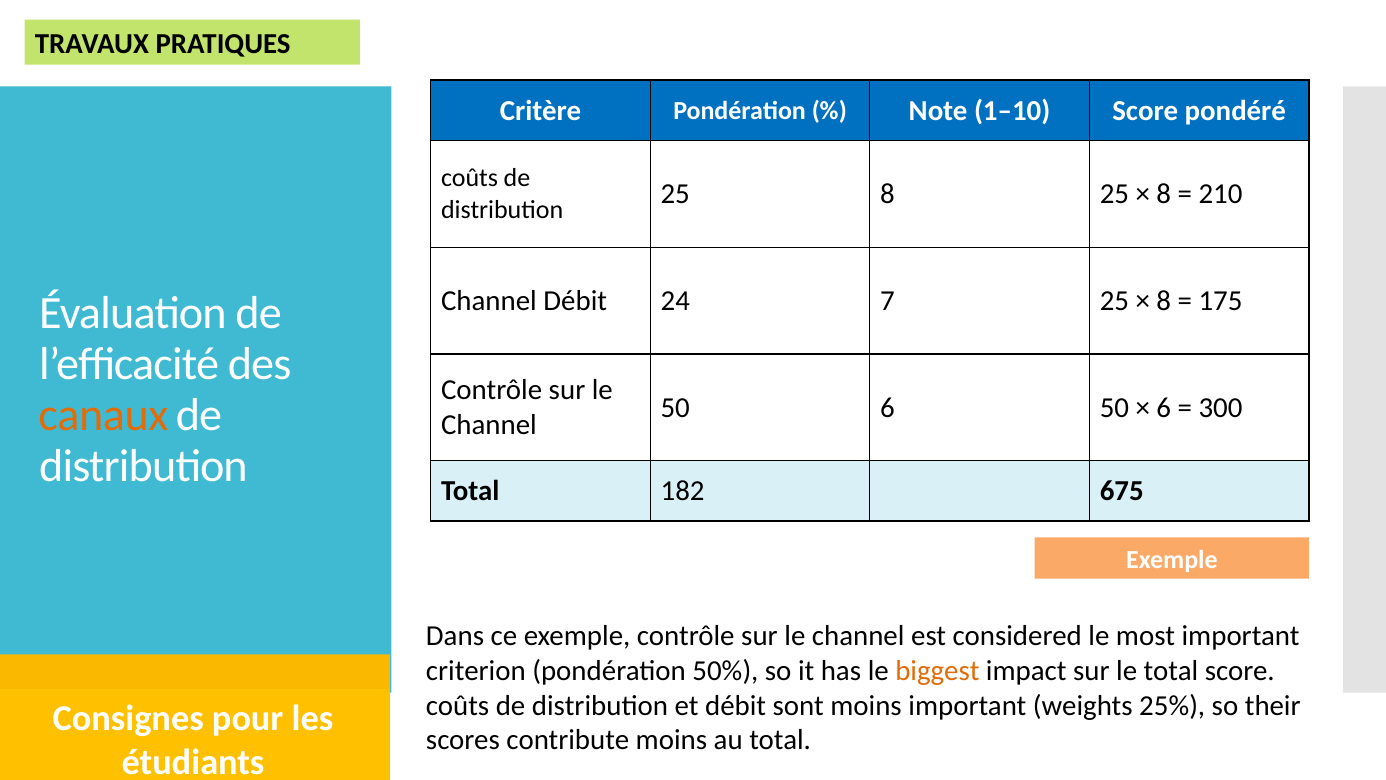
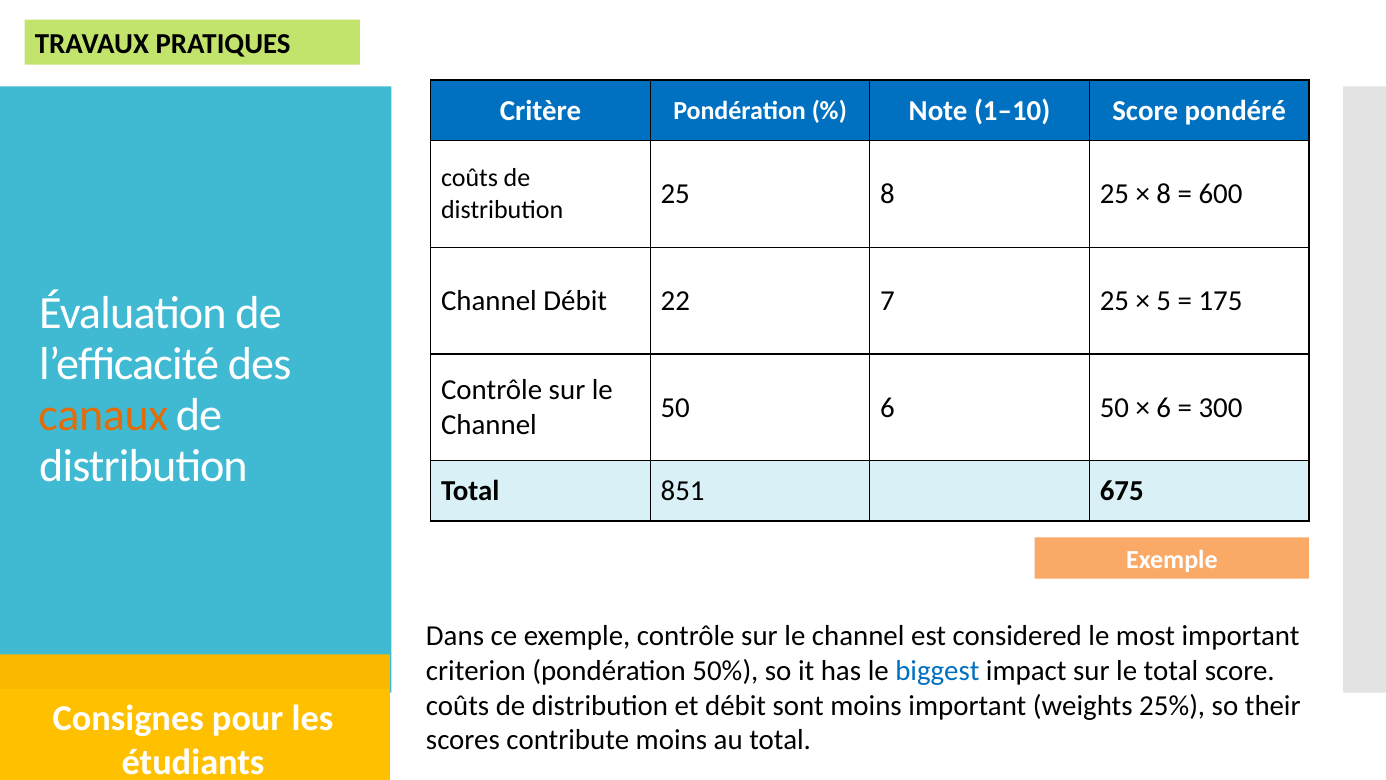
210: 210 -> 600
24: 24 -> 22
8 at (1164, 301): 8 -> 5
182: 182 -> 851
biggest colour: orange -> blue
